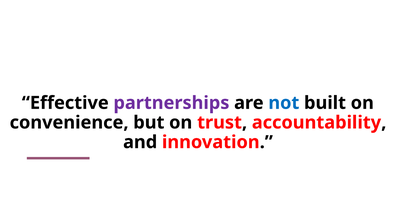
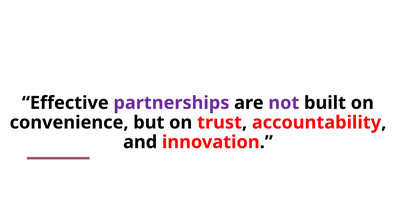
not colour: blue -> purple
